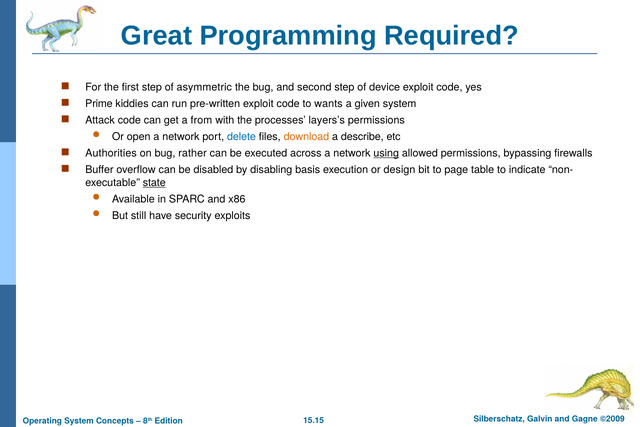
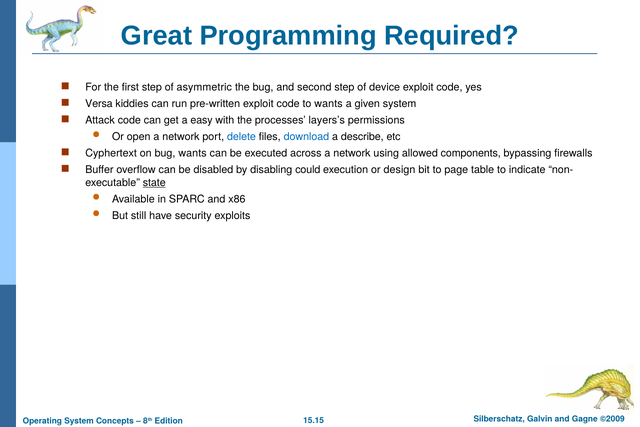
Prime: Prime -> Versa
from: from -> easy
download colour: orange -> blue
Authorities: Authorities -> Cyphertext
bug rather: rather -> wants
using underline: present -> none
allowed permissions: permissions -> components
basis: basis -> could
